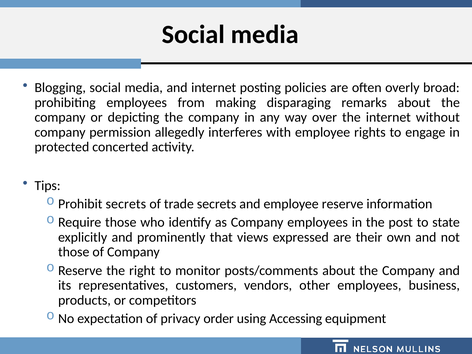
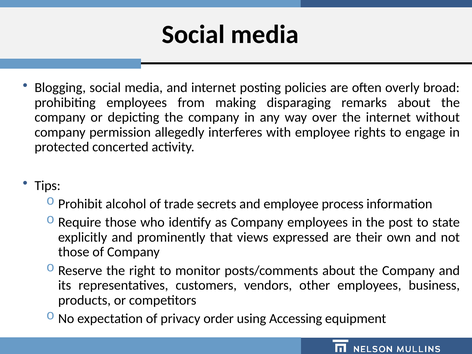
Prohibit secrets: secrets -> alcohol
employee reserve: reserve -> process
